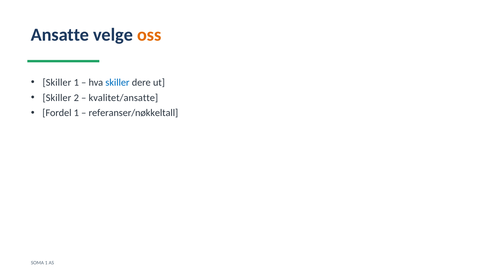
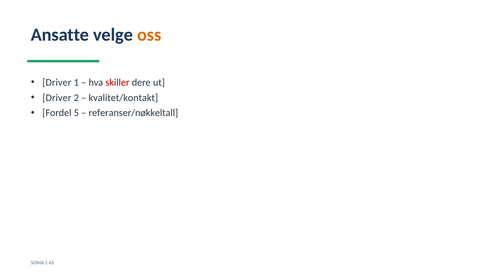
Skiller at (57, 82): Skiller -> Driver
skiller at (117, 82) colour: blue -> red
Skiller at (57, 98): Skiller -> Driver
kvalitet/ansatte: kvalitet/ansatte -> kvalitet/kontakt
Fordel 1: 1 -> 5
